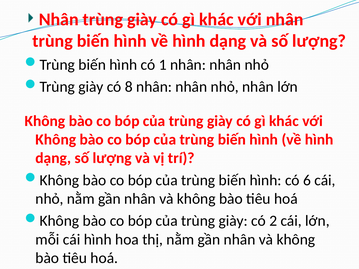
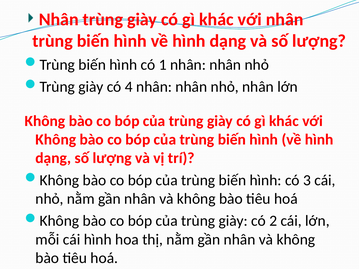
8: 8 -> 4
6: 6 -> 3
